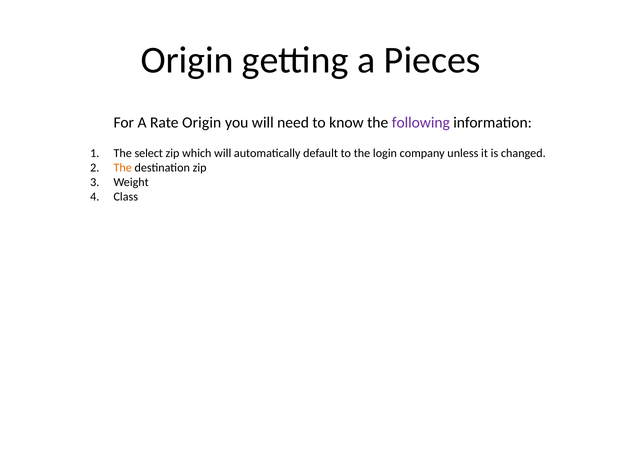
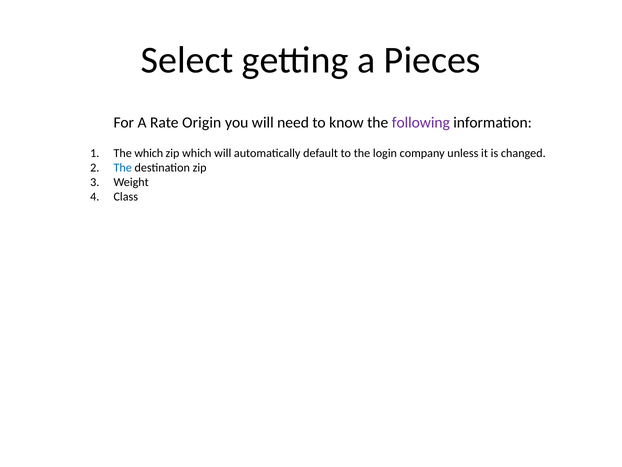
Origin at (187, 60): Origin -> Select
The select: select -> which
The at (123, 168) colour: orange -> blue
